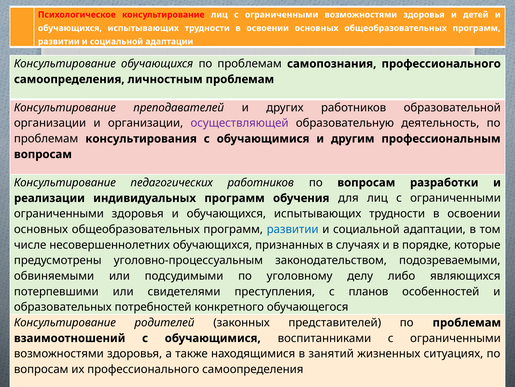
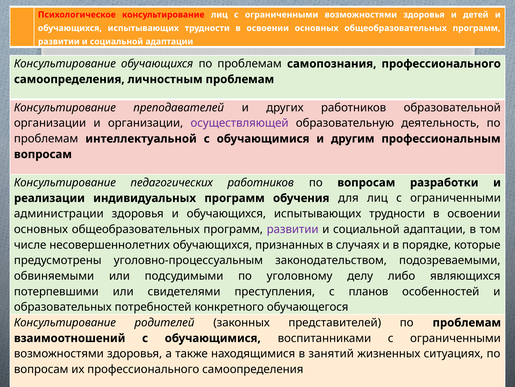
консультирования: консультирования -> интеллектуальной
ограниченными at (59, 213): ограниченными -> администрации
развитии at (293, 229) colour: blue -> purple
